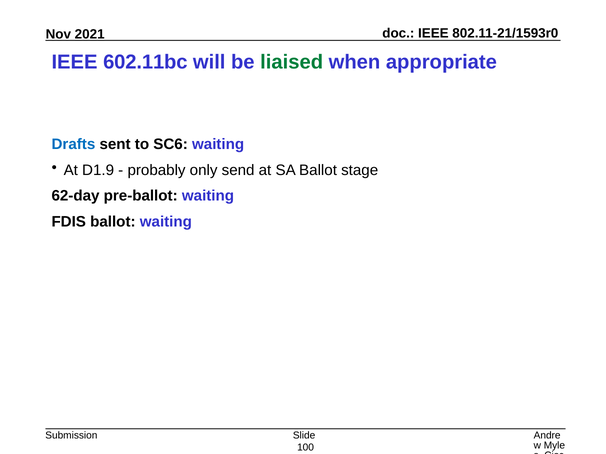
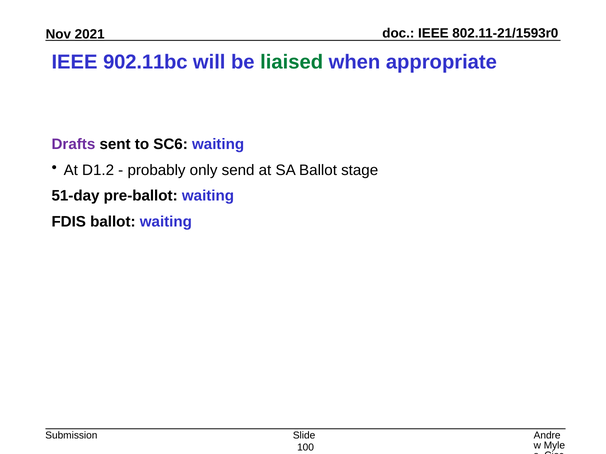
602.11bc: 602.11bc -> 902.11bc
Drafts colour: blue -> purple
D1.9: D1.9 -> D1.2
62-day: 62-day -> 51-day
